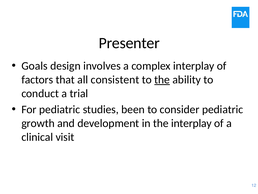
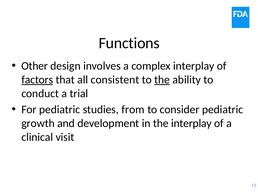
Presenter: Presenter -> Functions
Goals: Goals -> Other
factors underline: none -> present
been: been -> from
